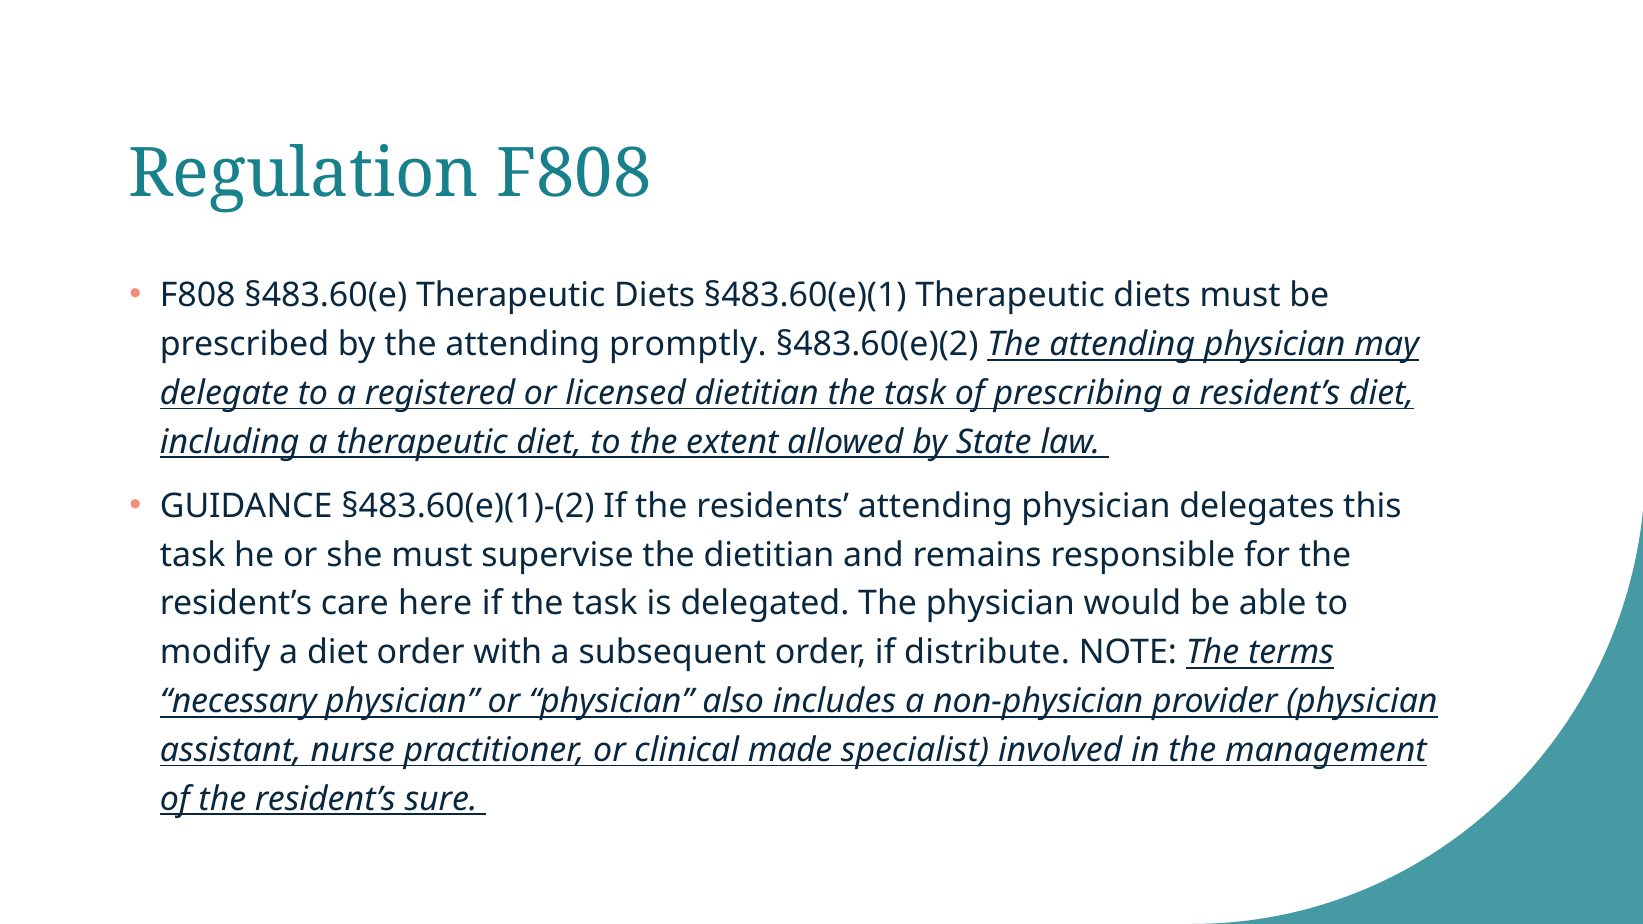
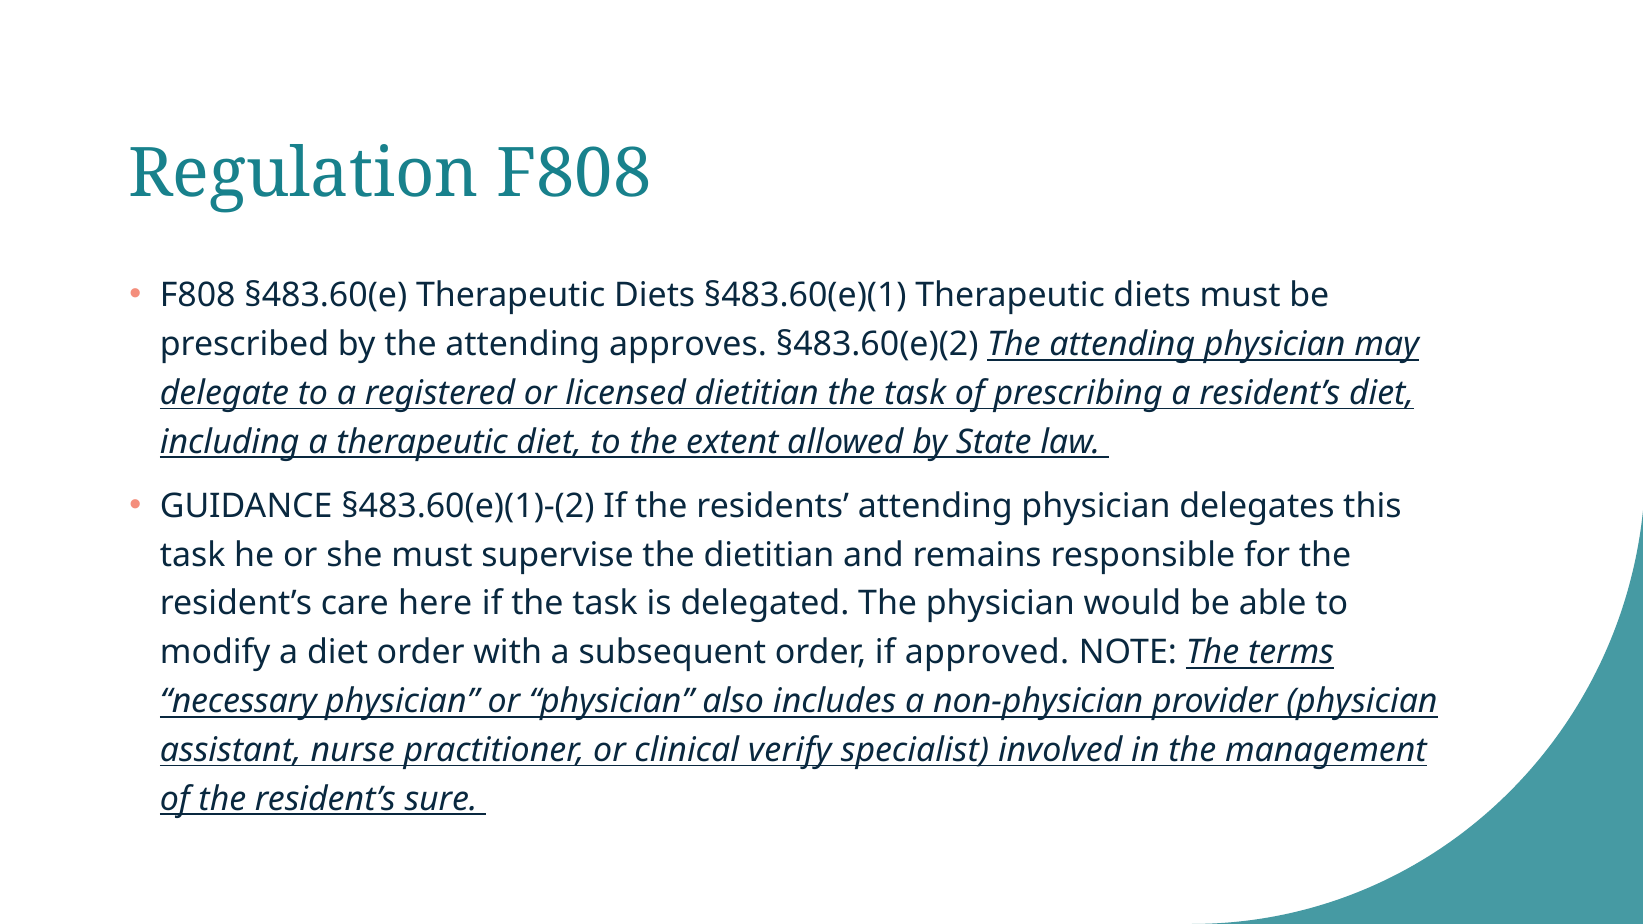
promptly: promptly -> approves
distribute: distribute -> approved
made: made -> verify
